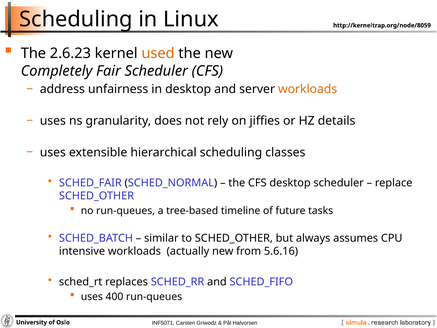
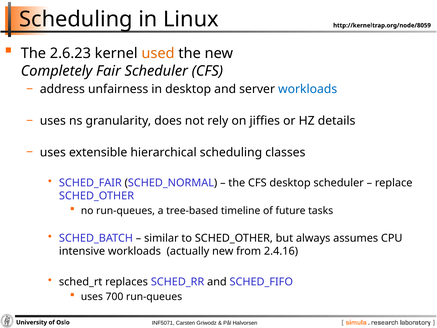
workloads at (308, 89) colour: orange -> blue
5.6.16: 5.6.16 -> 2.4.16
400: 400 -> 700
